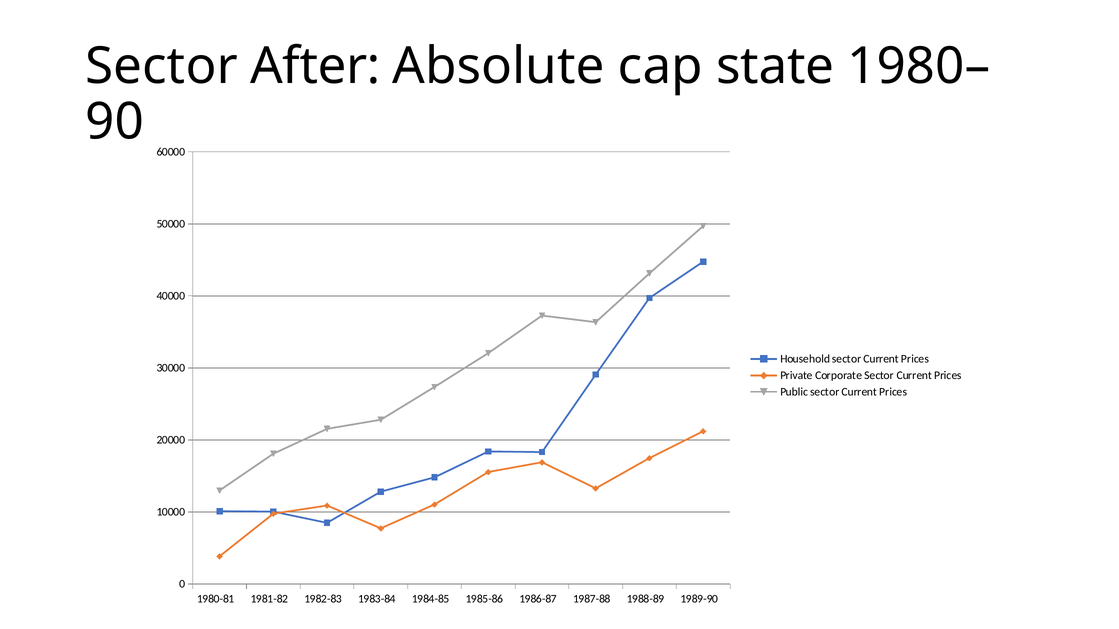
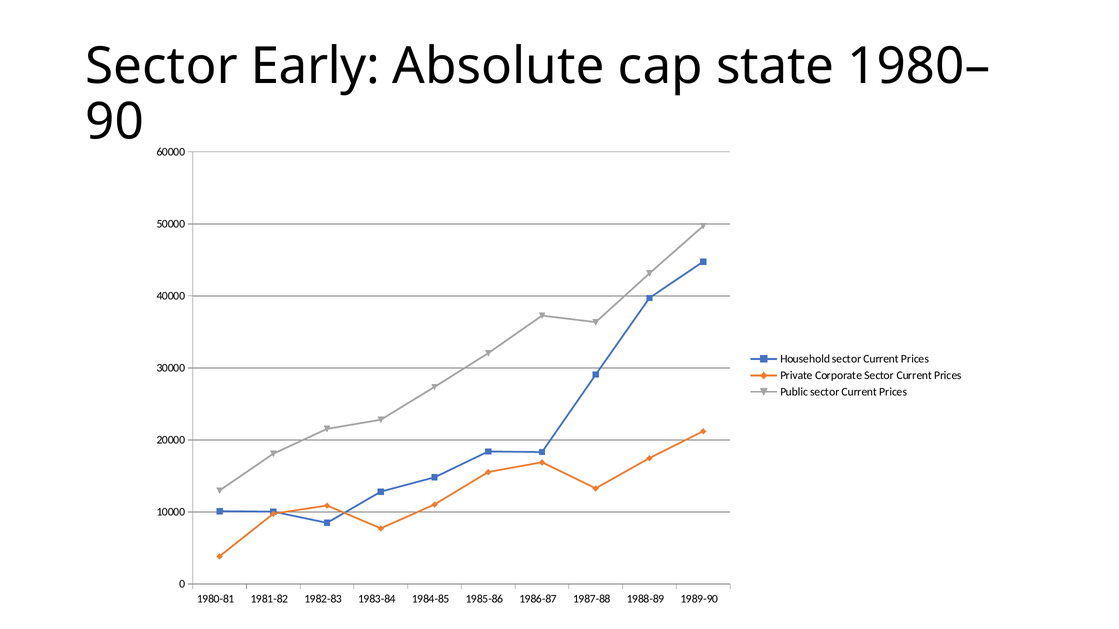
After: After -> Early
